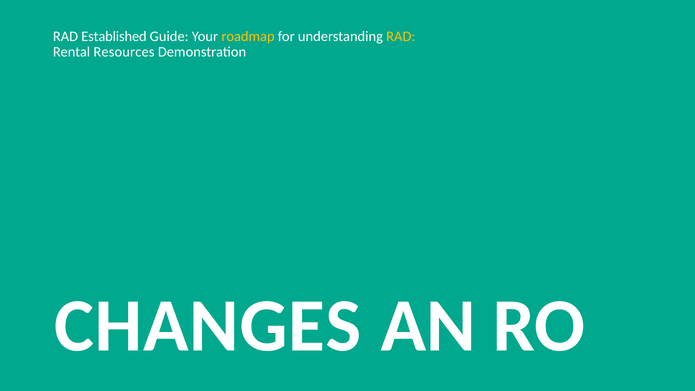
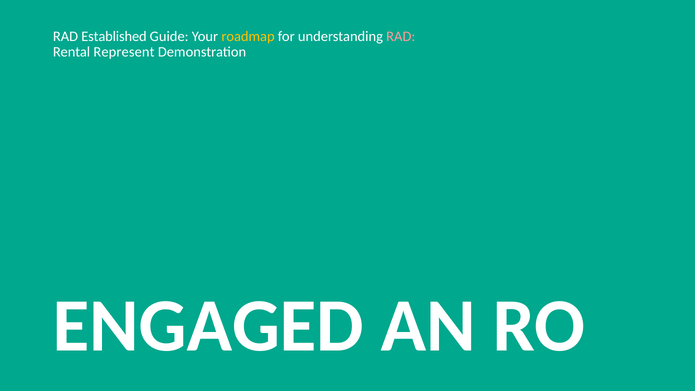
RAD at (401, 36) colour: yellow -> pink
Resources: Resources -> Represent
CHANGES: CHANGES -> ENGAGED
